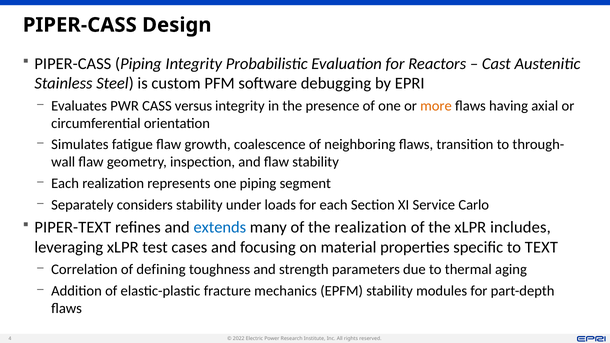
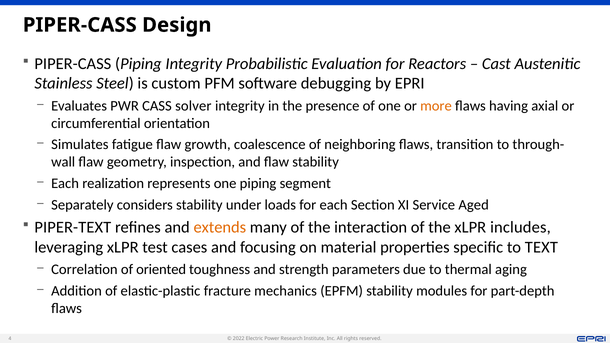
versus: versus -> solver
Carlo: Carlo -> Aged
extends colour: blue -> orange
the realization: realization -> interaction
defining: defining -> oriented
